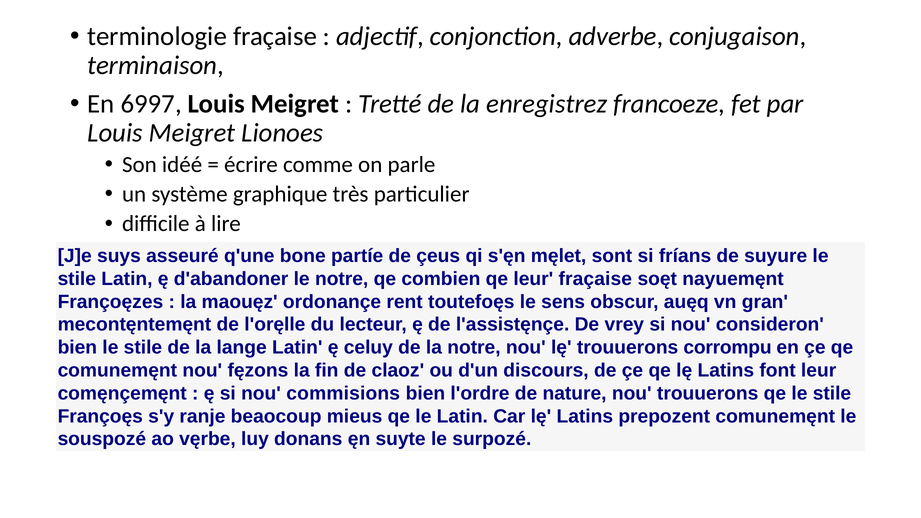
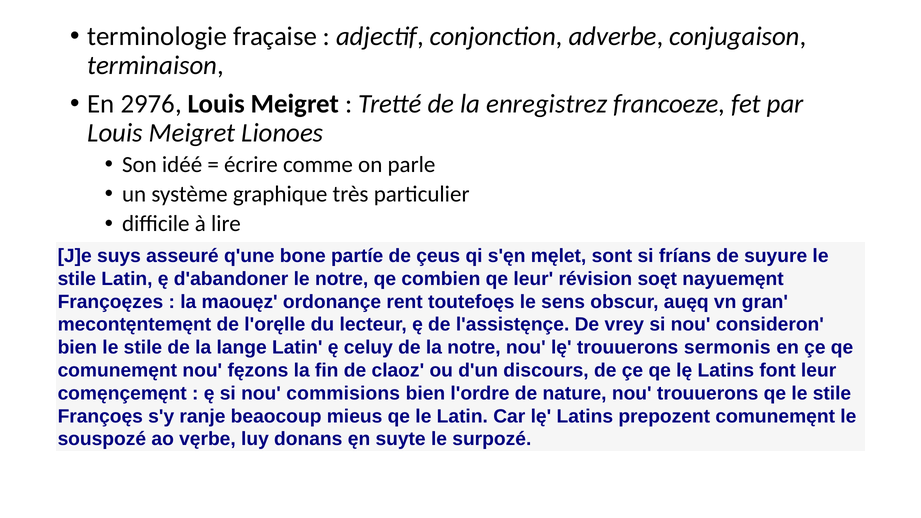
6997: 6997 -> 2976
leur fraçaise: fraçaise -> révision
corrompu: corrompu -> sermonis
